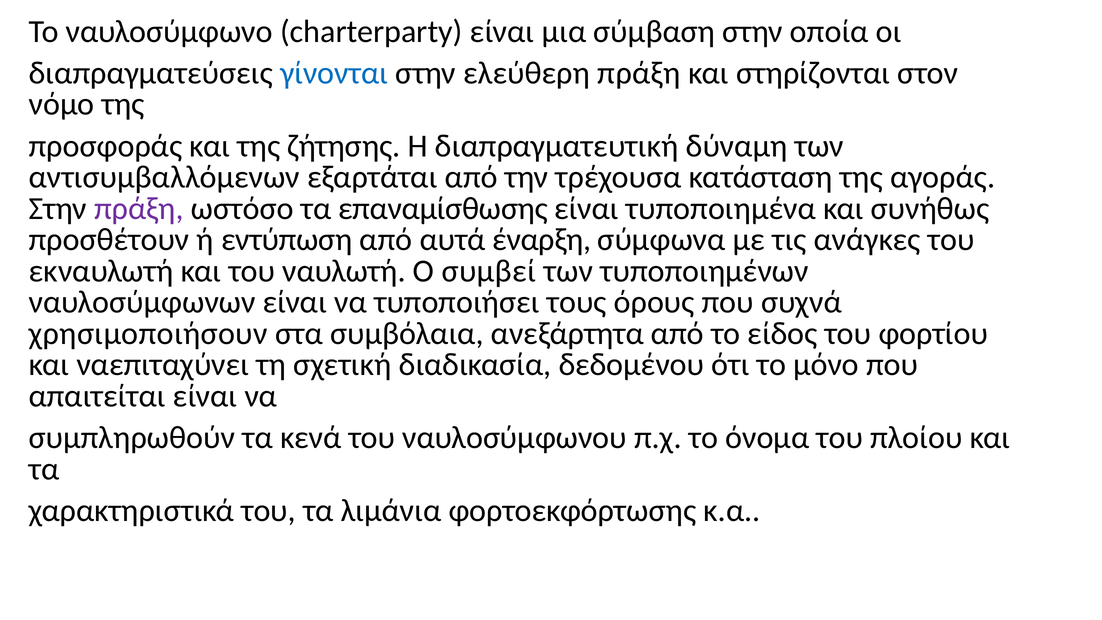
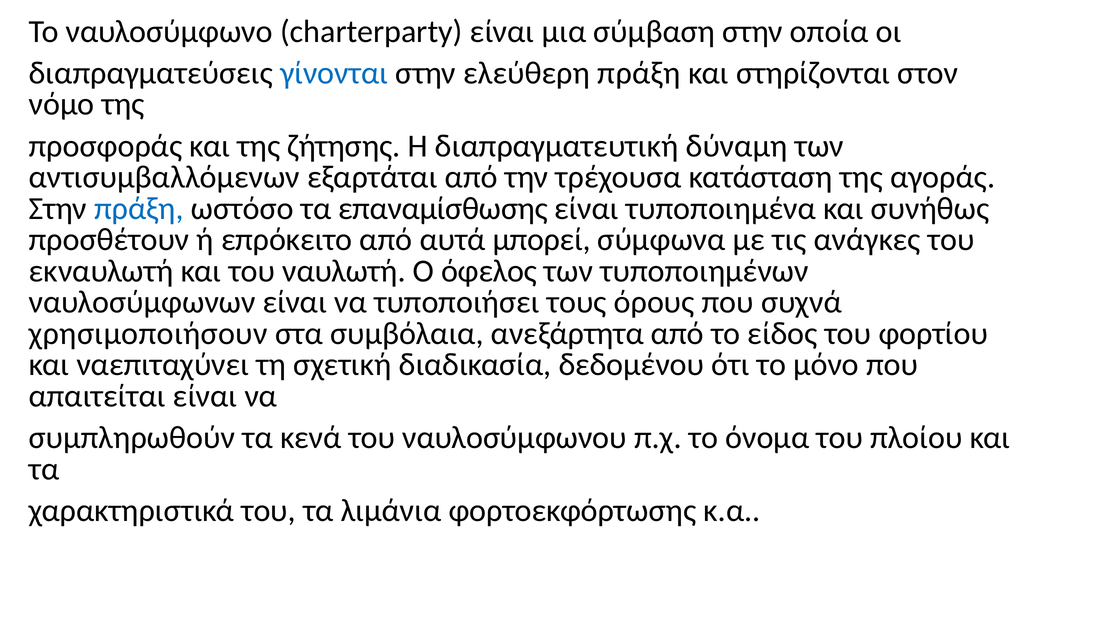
πράξη at (139, 208) colour: purple -> blue
εντύπωση: εντύπωση -> επρόκειτο
έναρξη: έναρξη -> μπορεί
συμβεί: συμβεί -> όφελος
